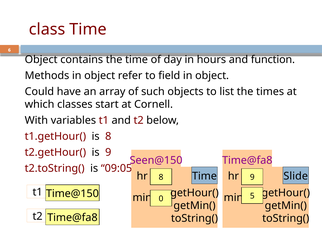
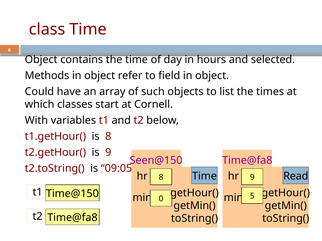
function: function -> selected
Slide: Slide -> Read
